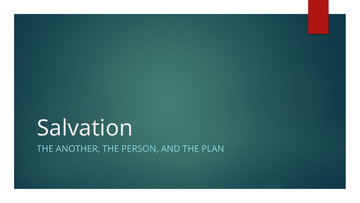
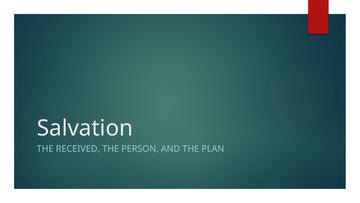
ANOTHER: ANOTHER -> RECEIVED
